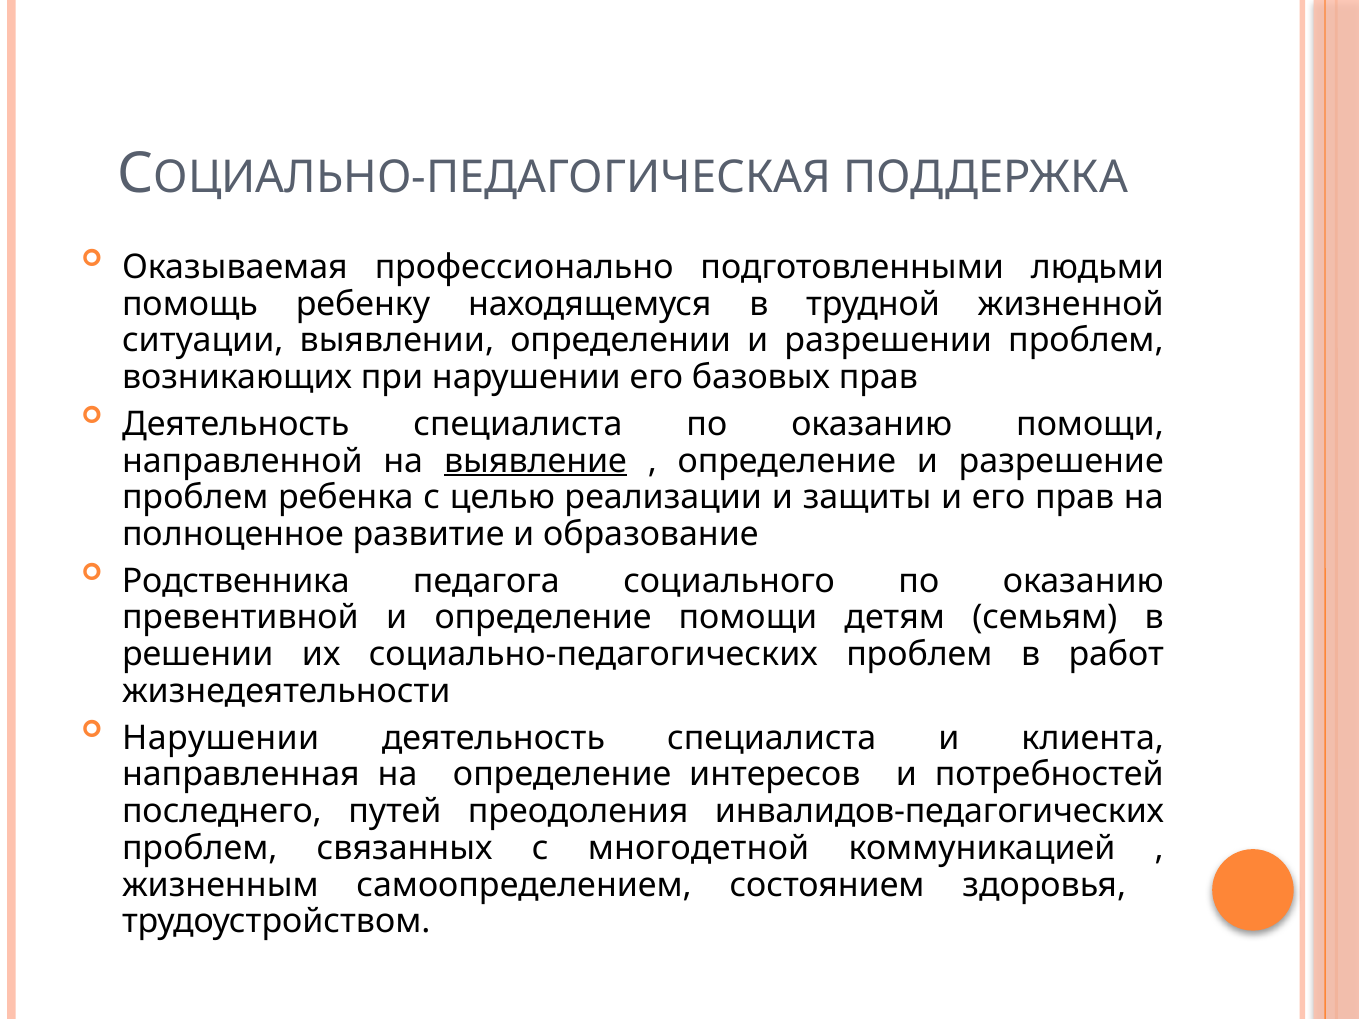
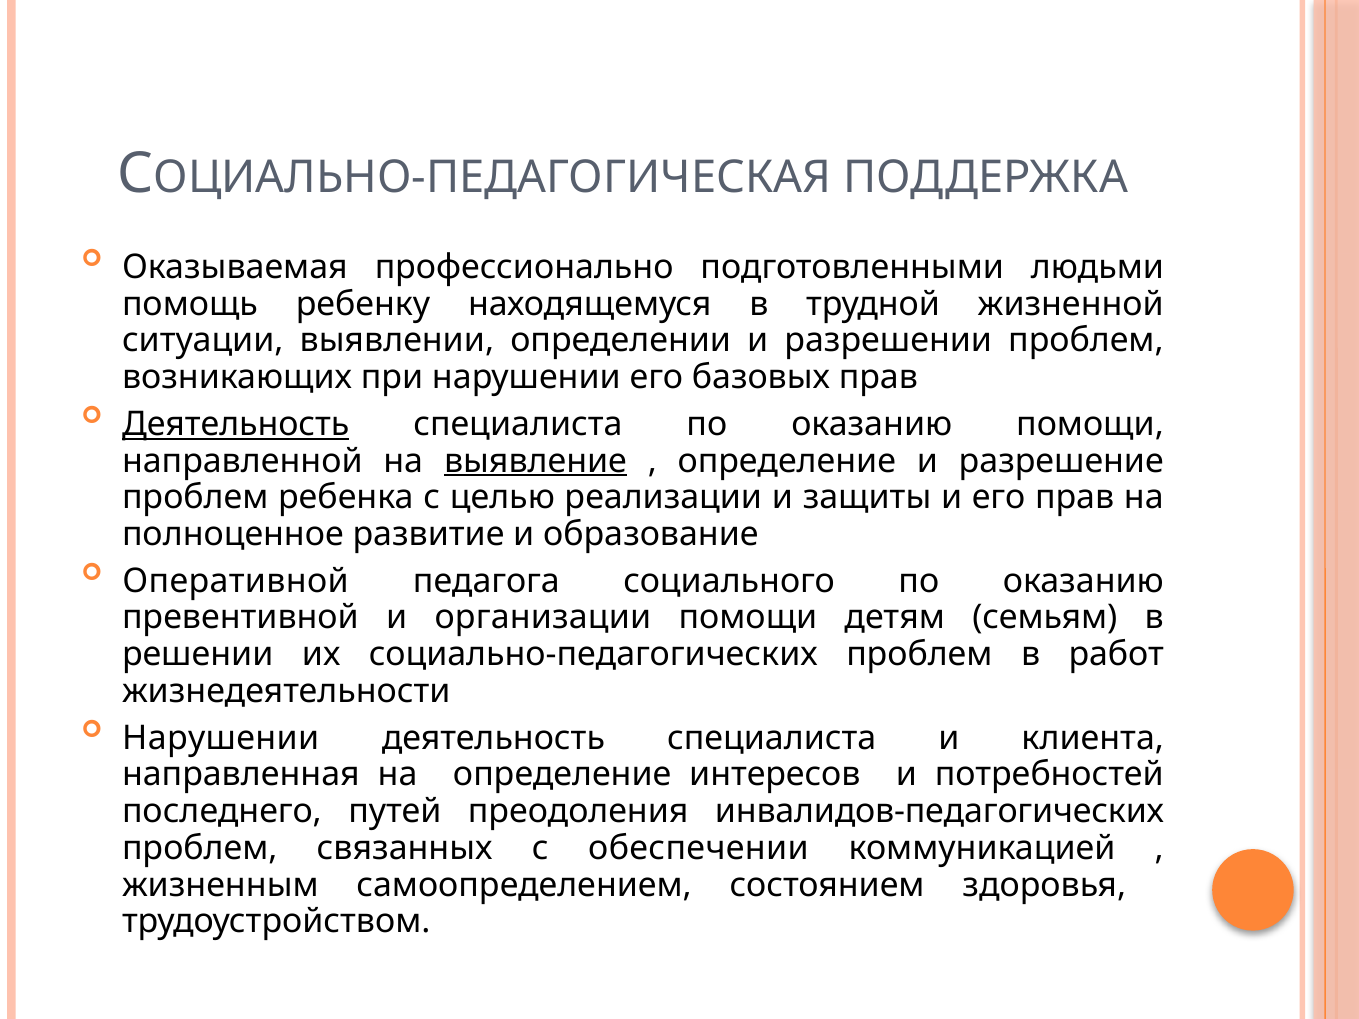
Деятельность at (236, 424) underline: none -> present
Родственника: Родственника -> Оперативной
и определение: определение -> организации
многодетной: многодетной -> обеспечении
